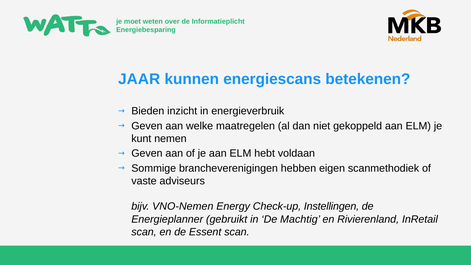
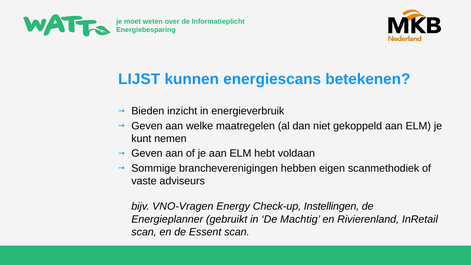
JAAR: JAAR -> LIJST
VNO-Nemen: VNO-Nemen -> VNO-Vragen
